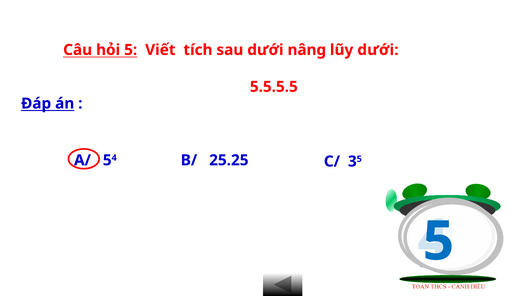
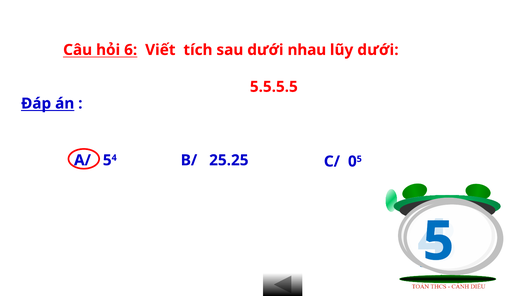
hỏi 5: 5 -> 6
nâng: nâng -> nhau
C/ 3: 3 -> 0
